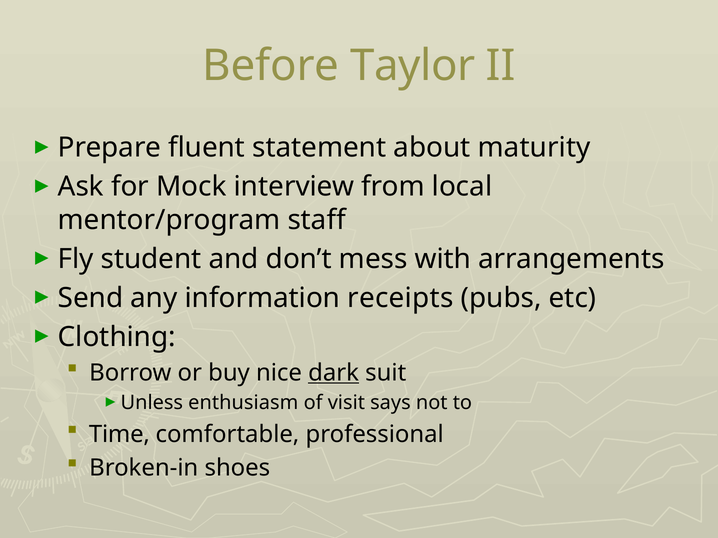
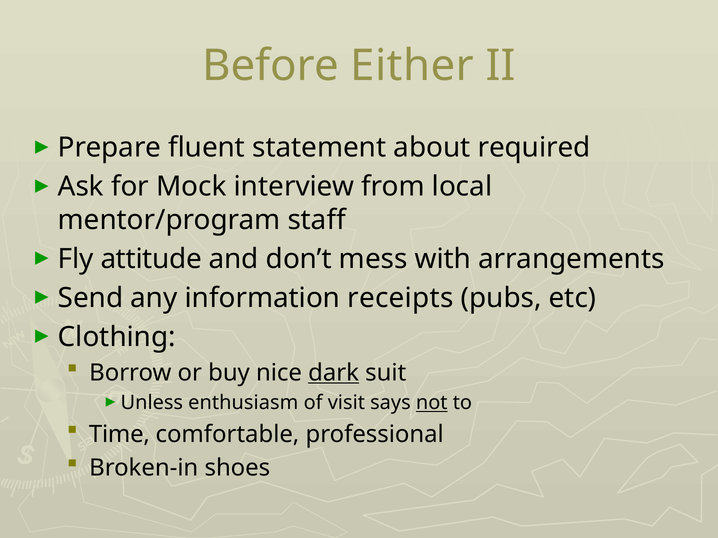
Taylor: Taylor -> Either
maturity: maturity -> required
student: student -> attitude
not underline: none -> present
